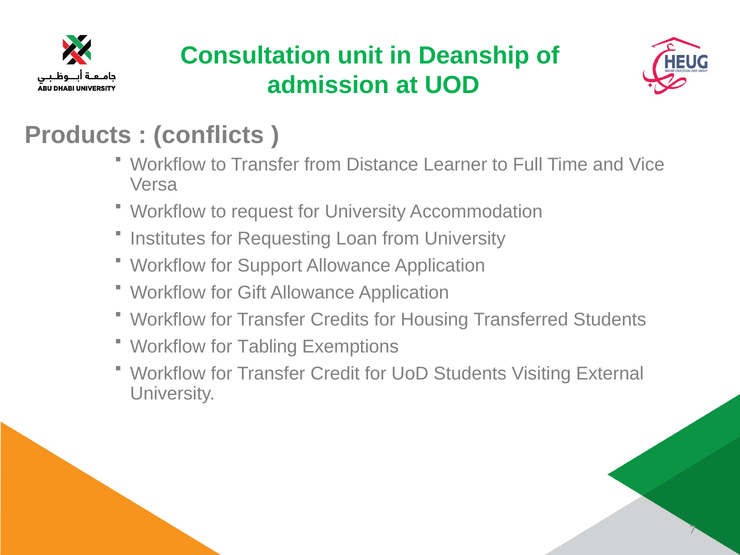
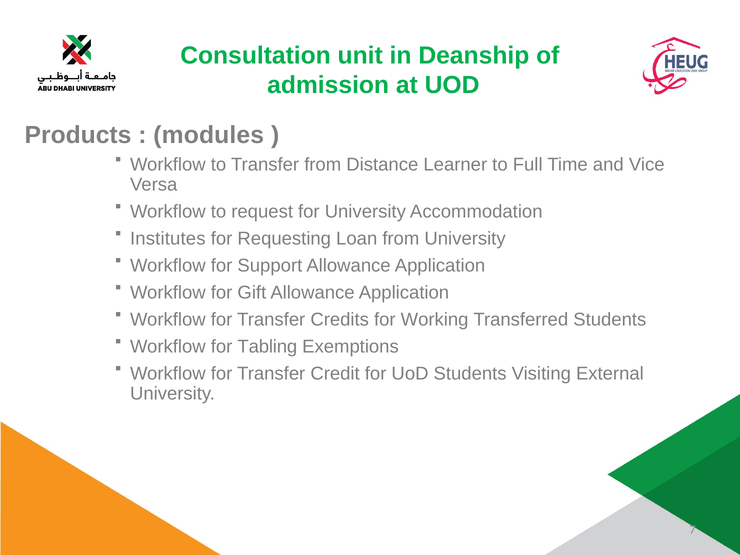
conflicts: conflicts -> modules
Housing: Housing -> Working
